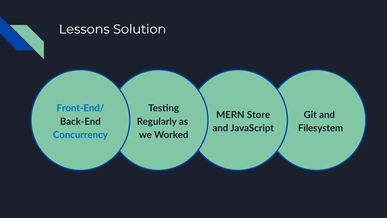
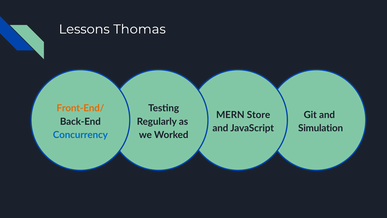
Solution: Solution -> Thomas
Front-End/ colour: blue -> orange
Filesystem: Filesystem -> Simulation
